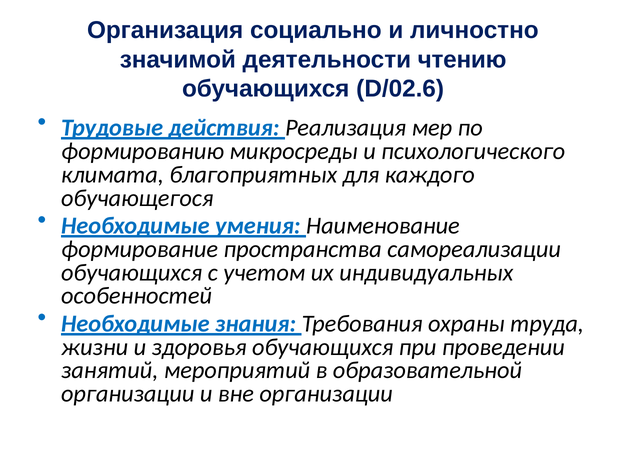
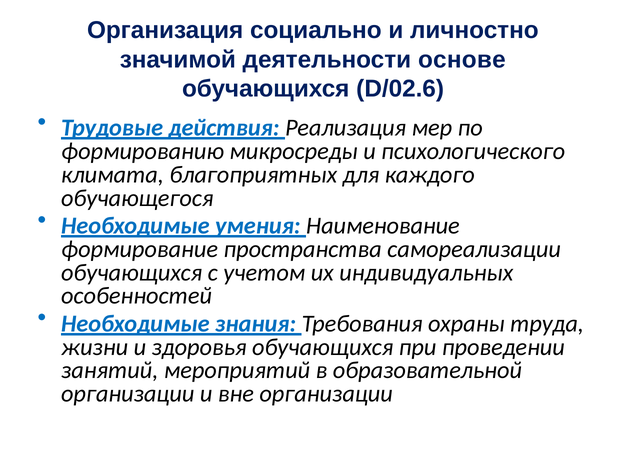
чтению: чтению -> основе
